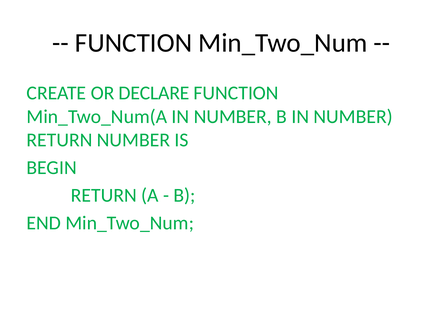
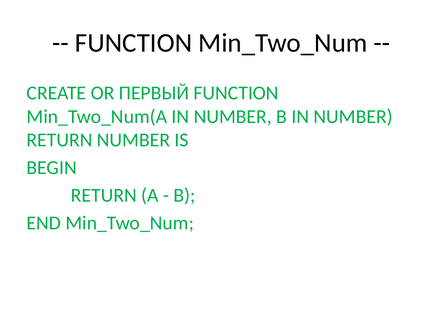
DECLARE: DECLARE -> ПЕРВЫЙ
